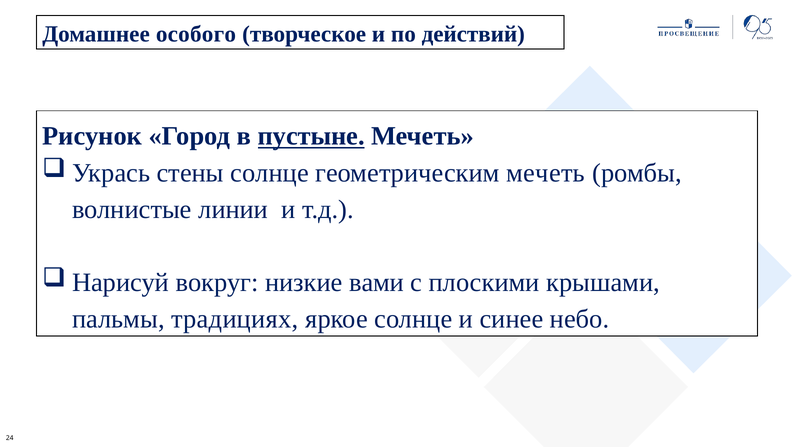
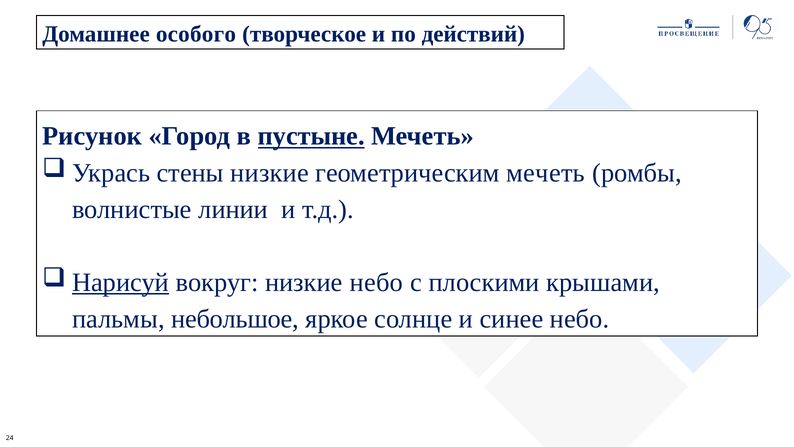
стены солнце: солнце -> низкие
Нарисуй underline: none -> present
низкие вами: вами -> небо
традициях: традициях -> небольшое
